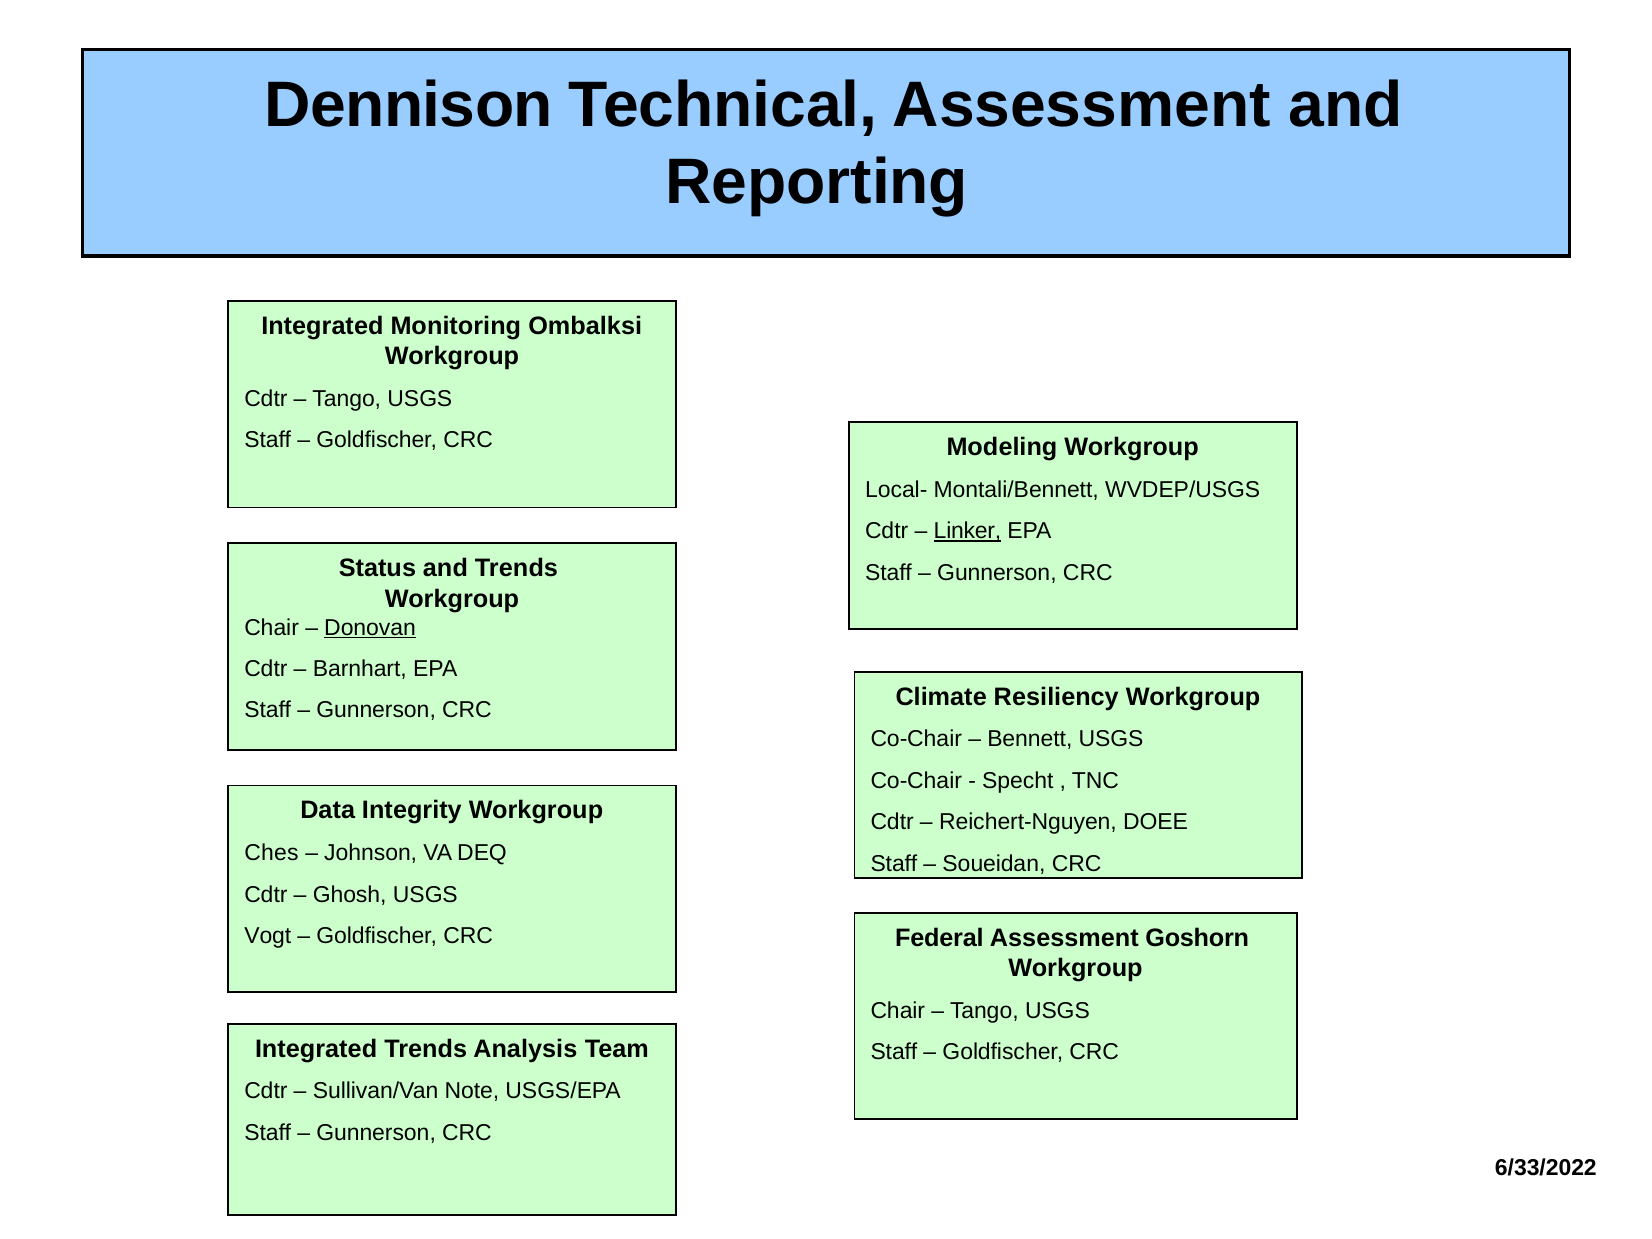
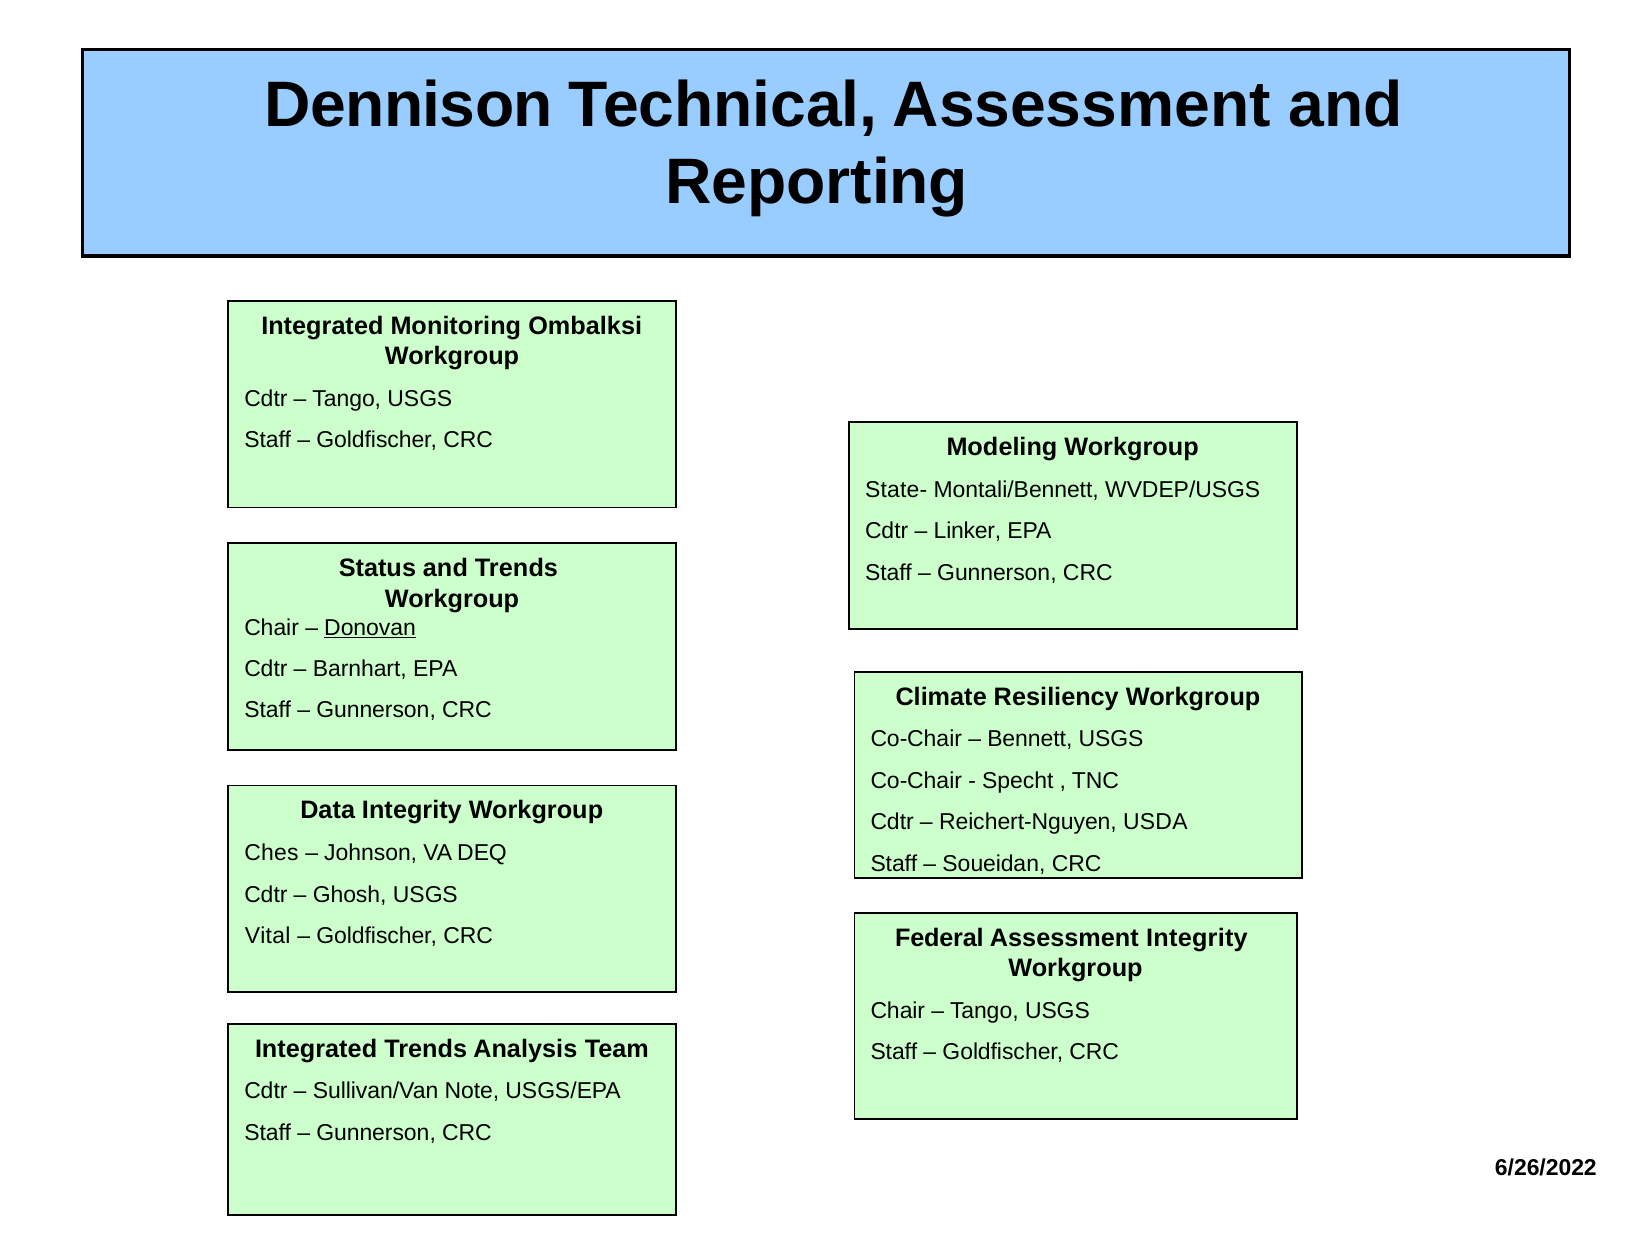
Local-: Local- -> State-
Linker underline: present -> none
DOEE: DOEE -> USDA
Vogt: Vogt -> Vital
Assessment Goshorn: Goshorn -> Integrity
6/33/2022: 6/33/2022 -> 6/26/2022
